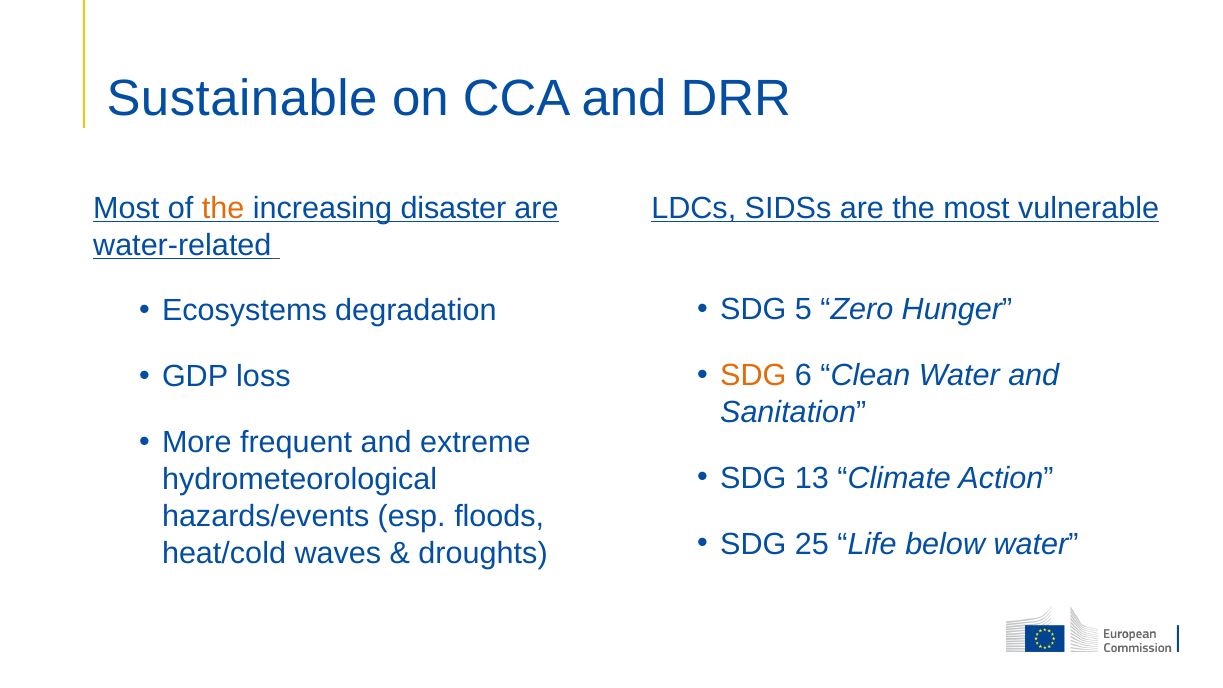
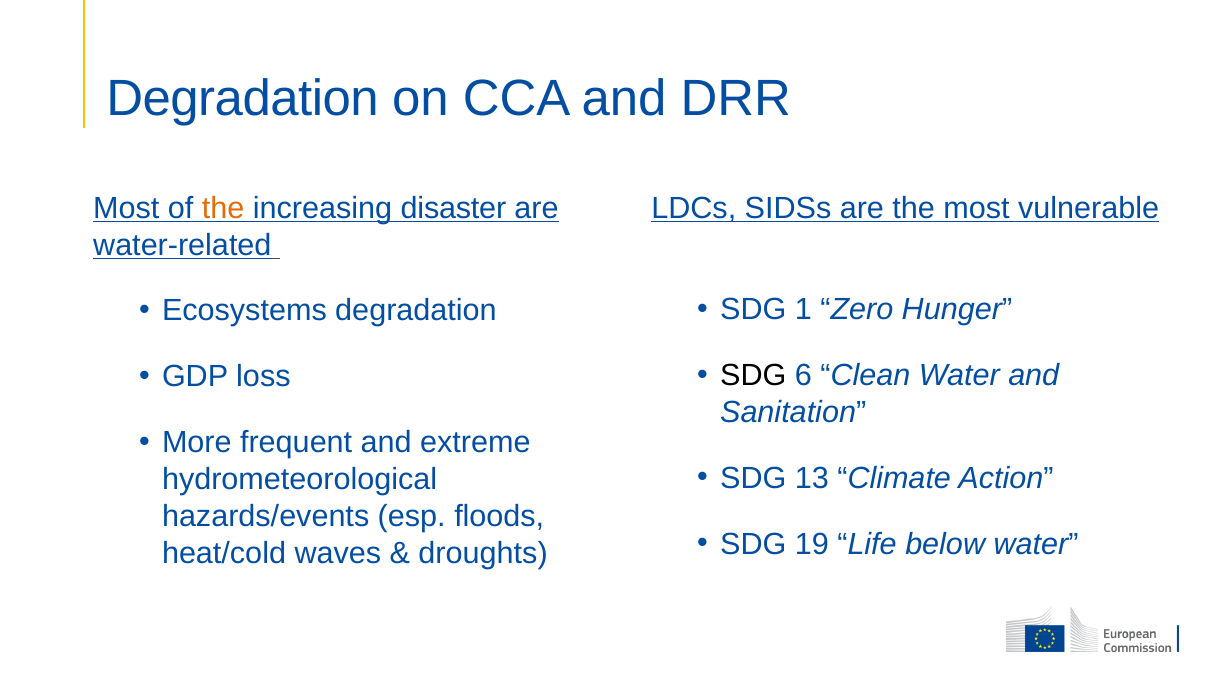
Sustainable at (242, 99): Sustainable -> Degradation
5: 5 -> 1
SDG at (753, 376) colour: orange -> black
25: 25 -> 19
